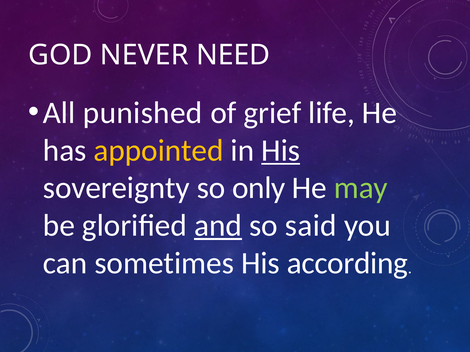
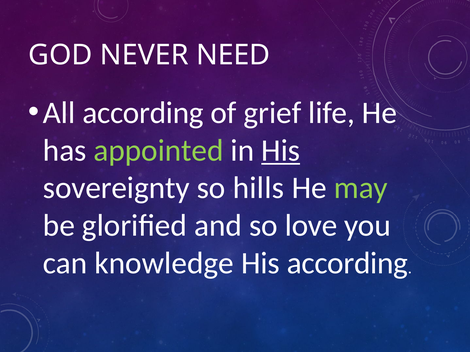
All punished: punished -> according
appointed colour: yellow -> light green
only: only -> hills
and underline: present -> none
said: said -> love
sometimes: sometimes -> knowledge
